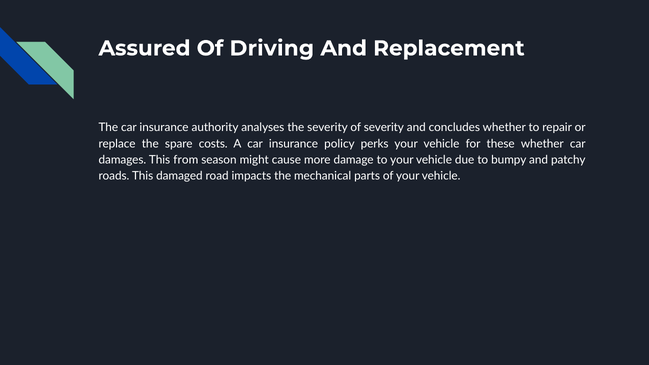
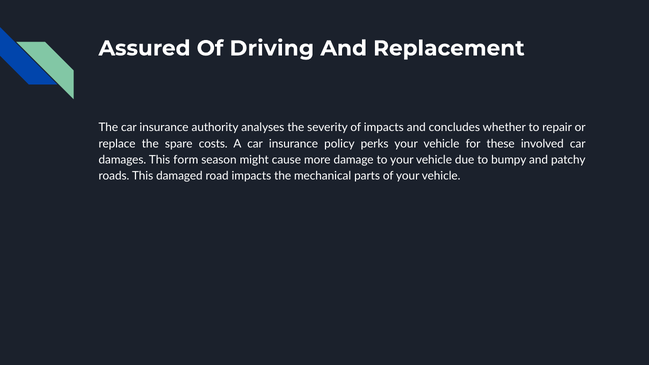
of severity: severity -> impacts
these whether: whether -> involved
from: from -> form
